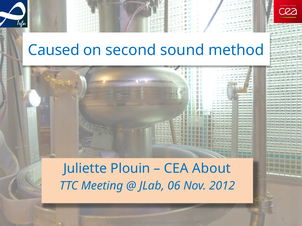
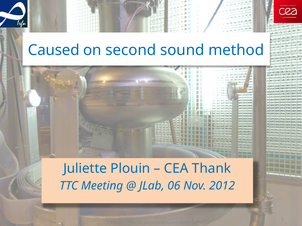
About: About -> Thank
